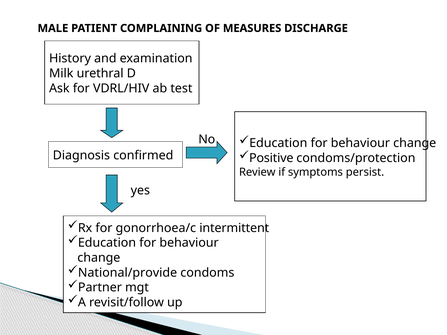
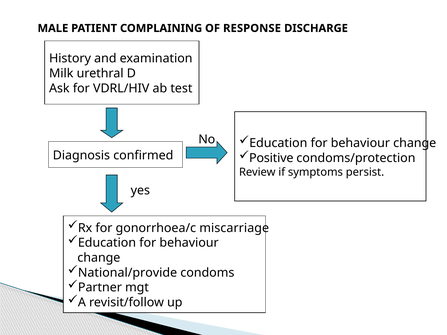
MEASURES: MEASURES -> RESPONSE
intermittent: intermittent -> miscarriage
